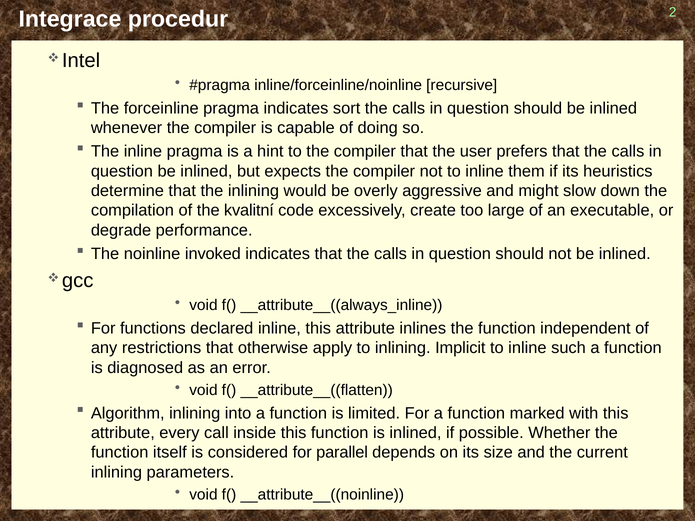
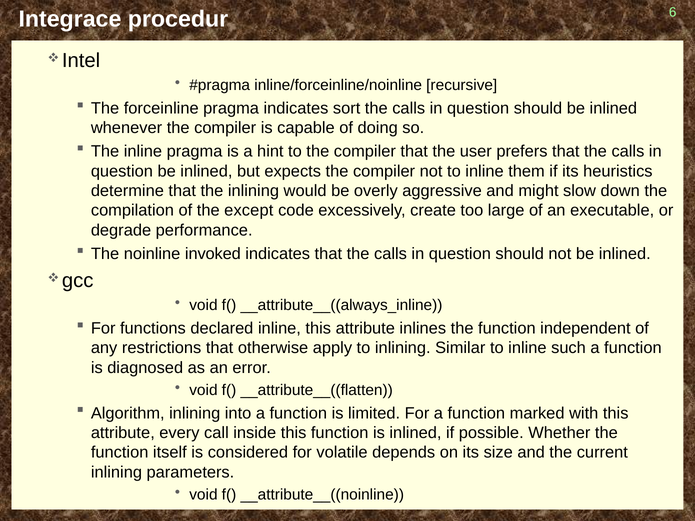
2: 2 -> 6
kvalitní: kvalitní -> except
Implicit: Implicit -> Similar
parallel: parallel -> volatile
